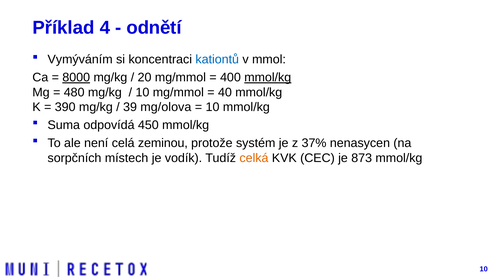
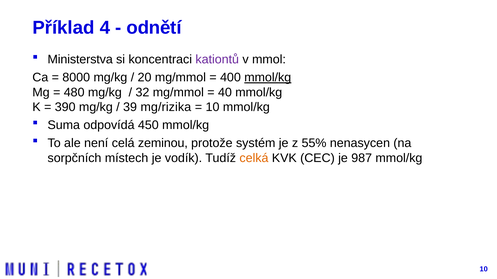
Vymýváním: Vymýváním -> Ministerstva
kationtů colour: blue -> purple
8000 underline: present -> none
10 at (142, 93): 10 -> 32
mg/olova: mg/olova -> mg/rizika
37%: 37% -> 55%
873: 873 -> 987
